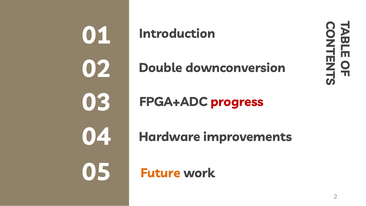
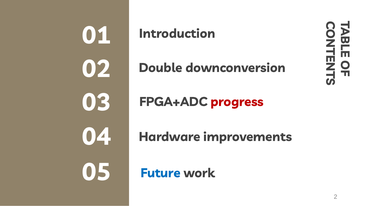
Future colour: orange -> blue
